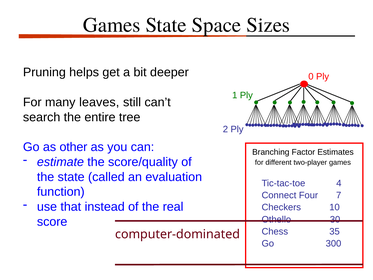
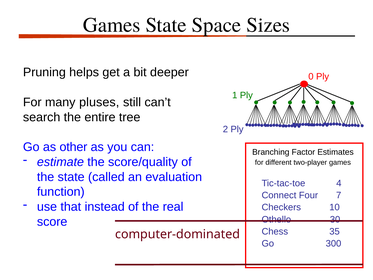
leaves: leaves -> pluses
